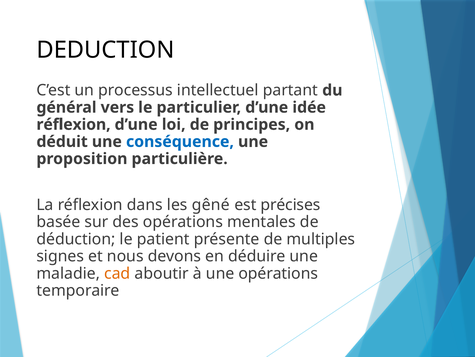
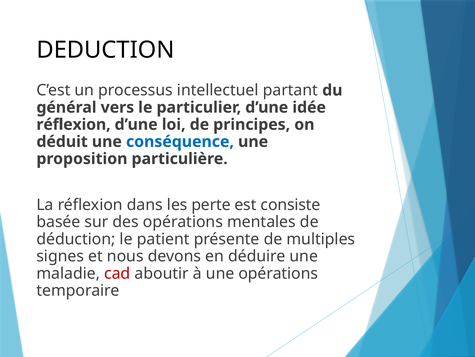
gêné: gêné -> perte
précises: précises -> consiste
cad colour: orange -> red
